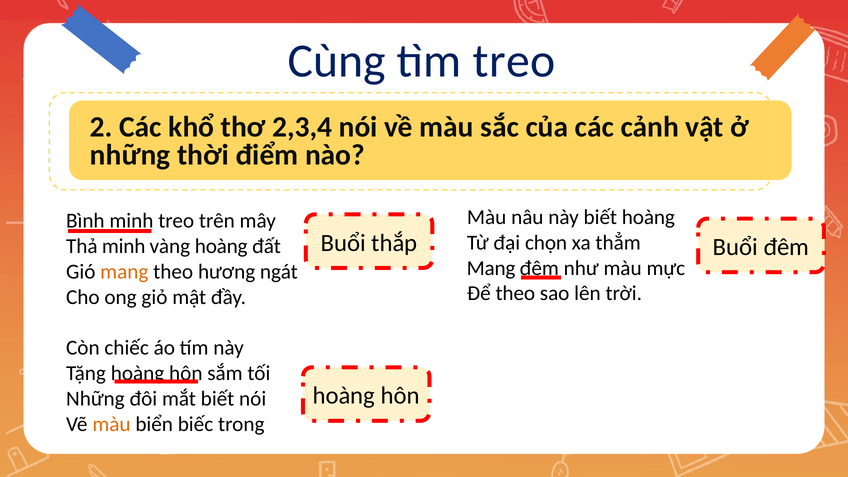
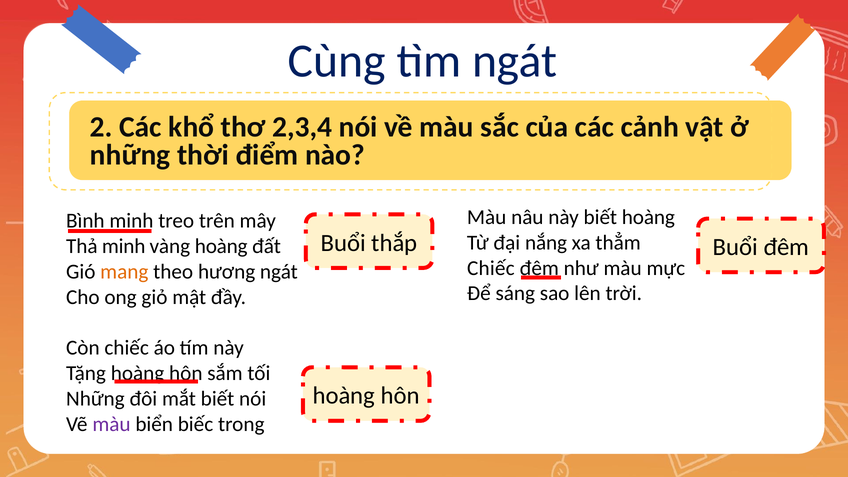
tìm treo: treo -> ngát
chọn: chọn -> nắng
Mang at (491, 268): Mang -> Chiếc
Để theo: theo -> sáng
màu at (111, 424) colour: orange -> purple
